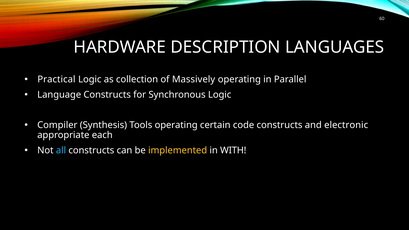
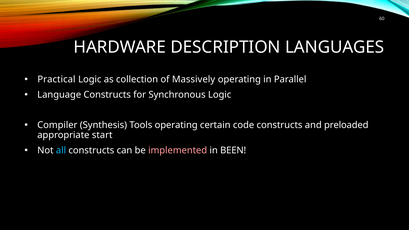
electronic: electronic -> preloaded
each: each -> start
implemented colour: yellow -> pink
WITH: WITH -> BEEN
